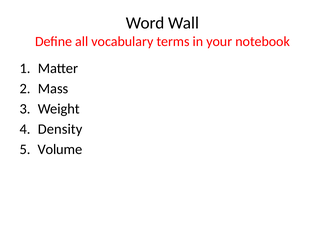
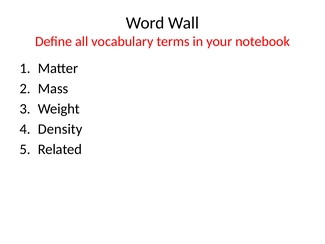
Volume: Volume -> Related
